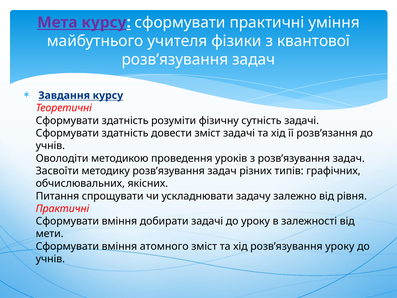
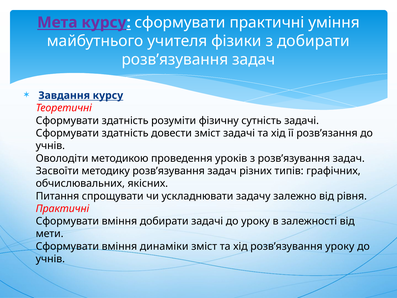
з квантової: квантової -> добирати
атомного: атомного -> динаміки
